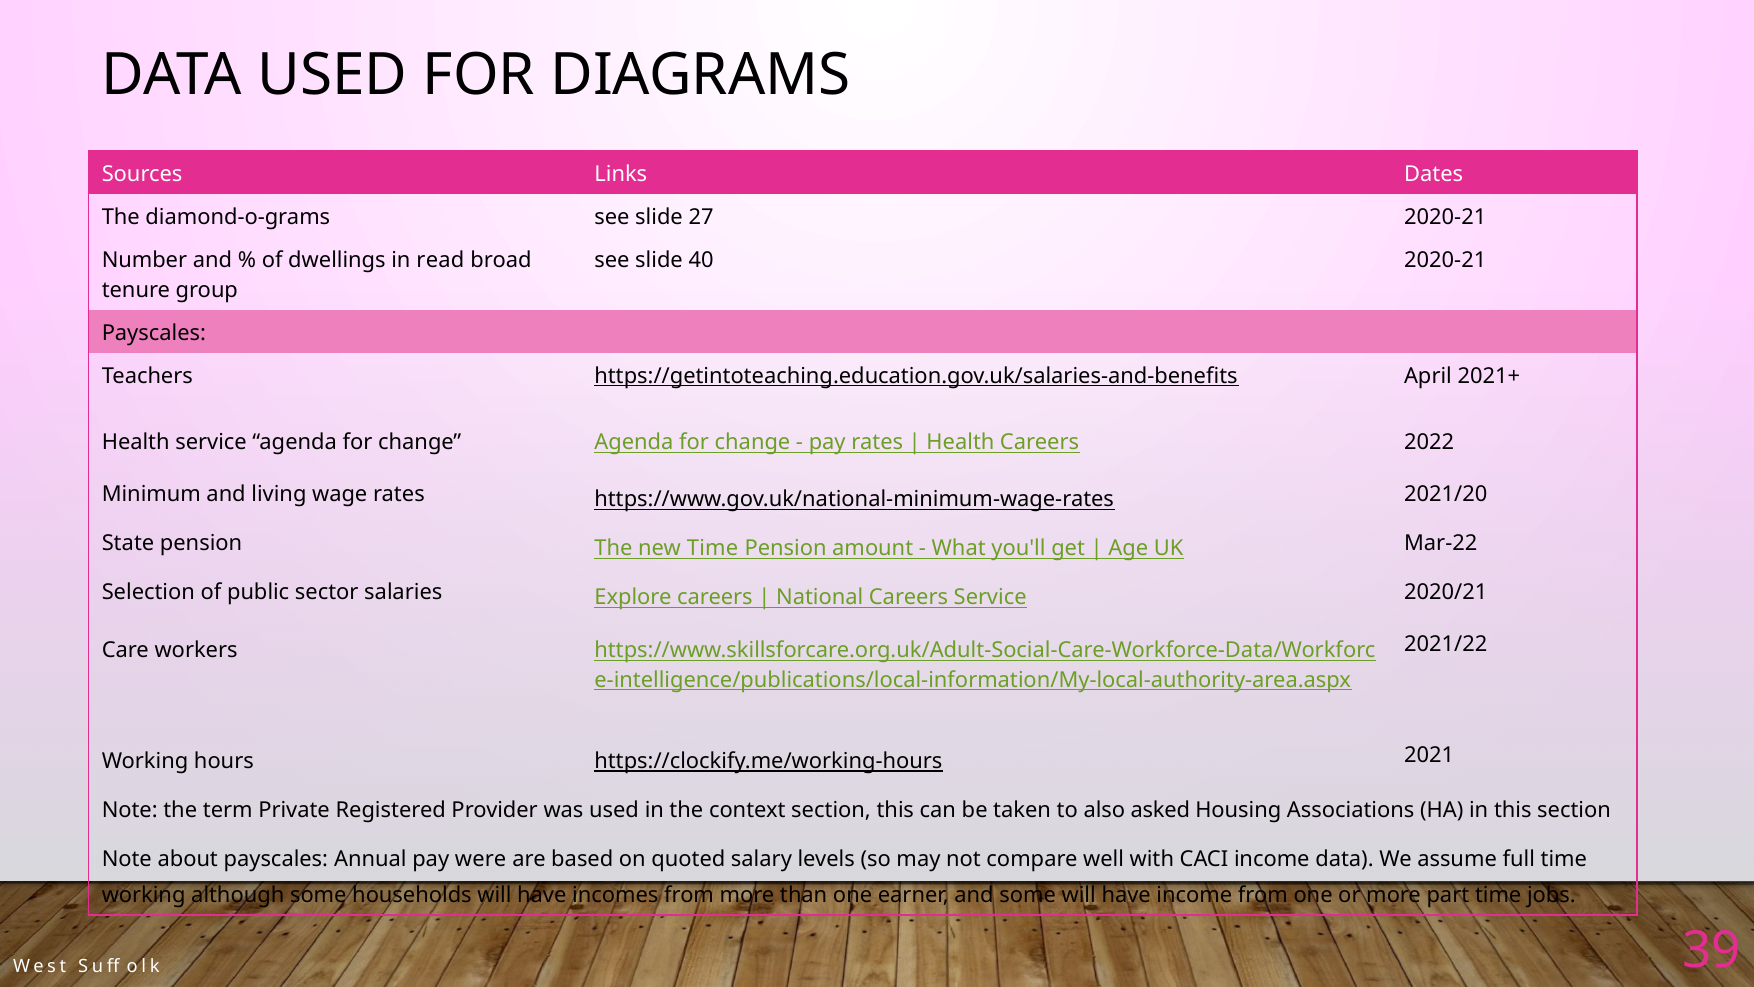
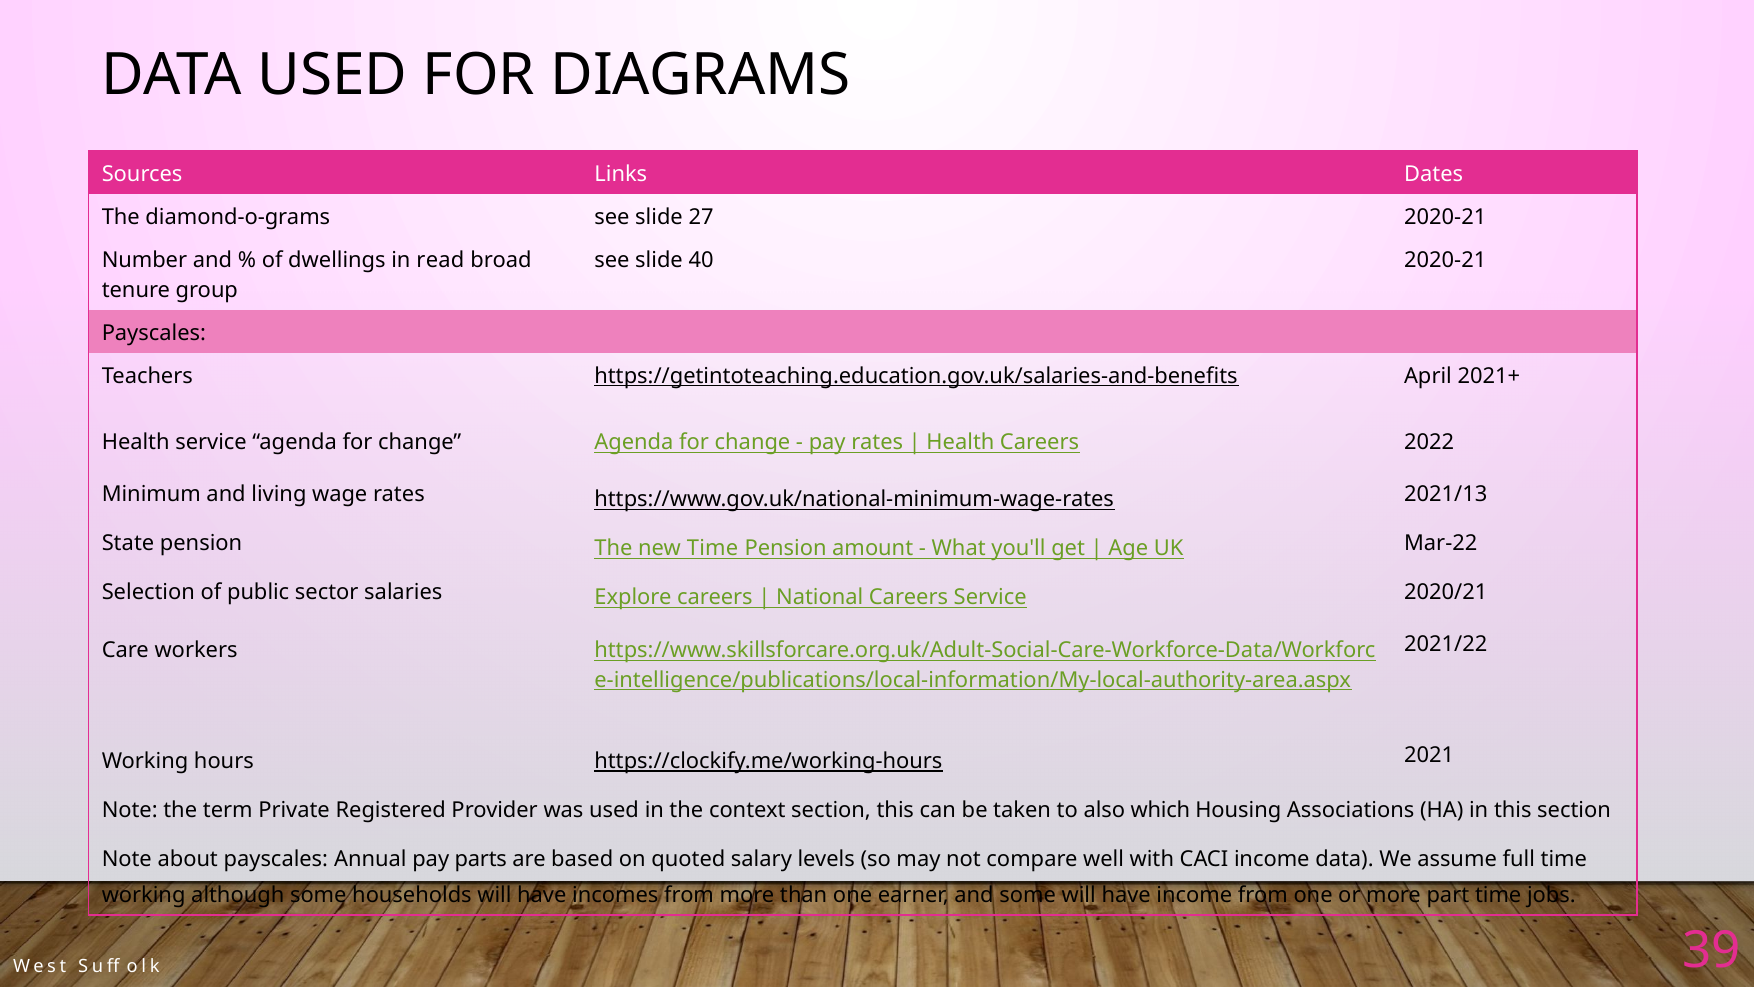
2021/20: 2021/20 -> 2021/13
asked: asked -> which
were: were -> parts
